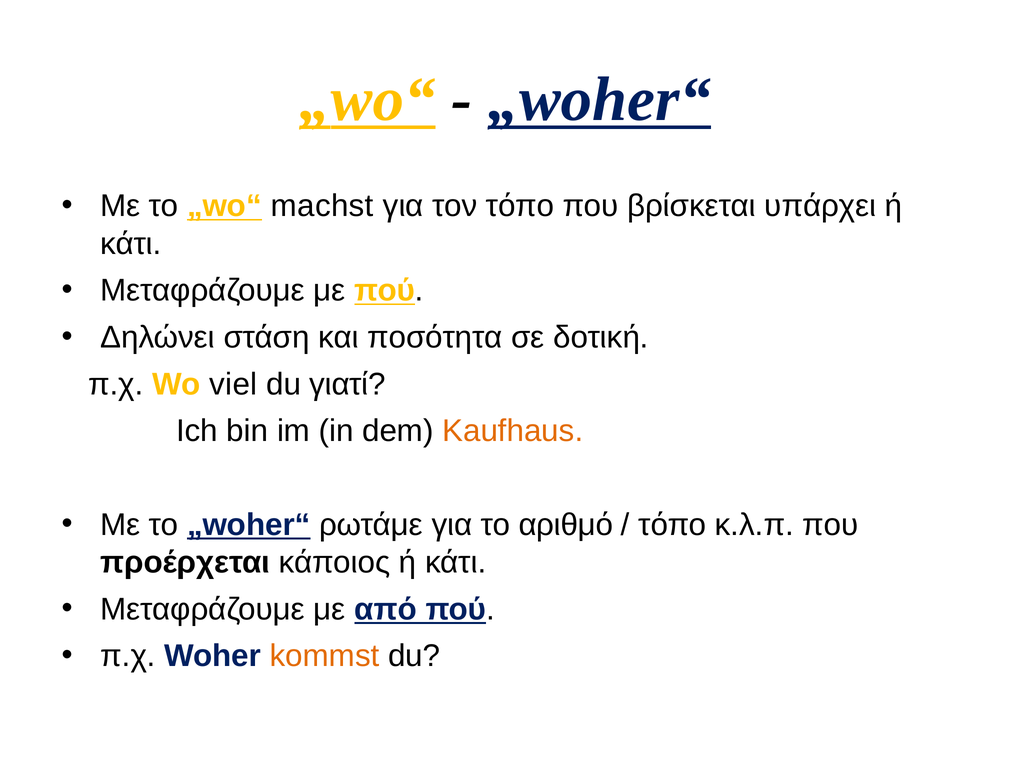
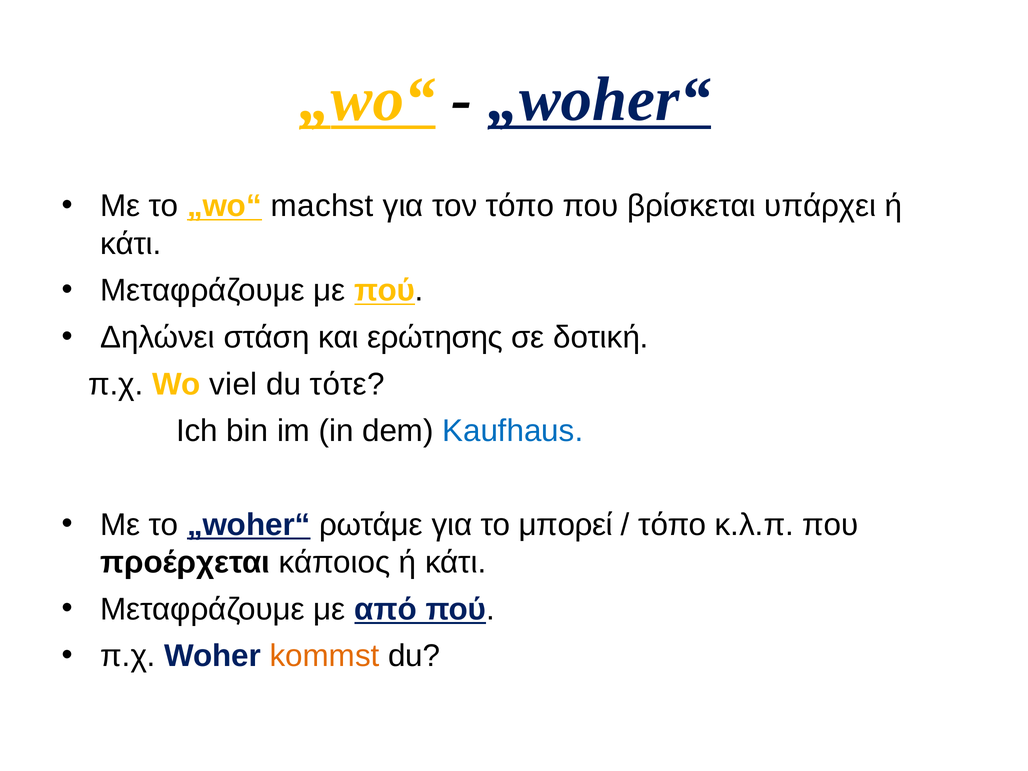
ποσότητα: ποσότητα -> ερώτησης
γιατί: γιατί -> τότε
Kaufhaus colour: orange -> blue
αριθμό: αριθμό -> μπορεί
